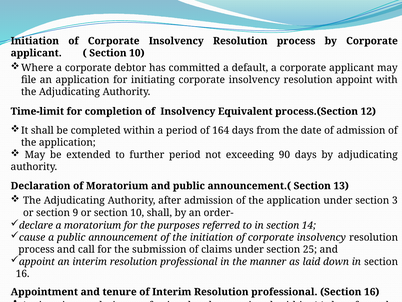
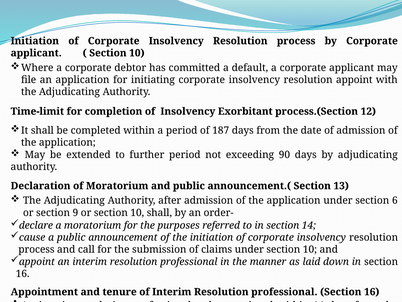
Equivalent: Equivalent -> Exorbitant
164: 164 -> 187
3: 3 -> 6
under section 25: 25 -> 10
